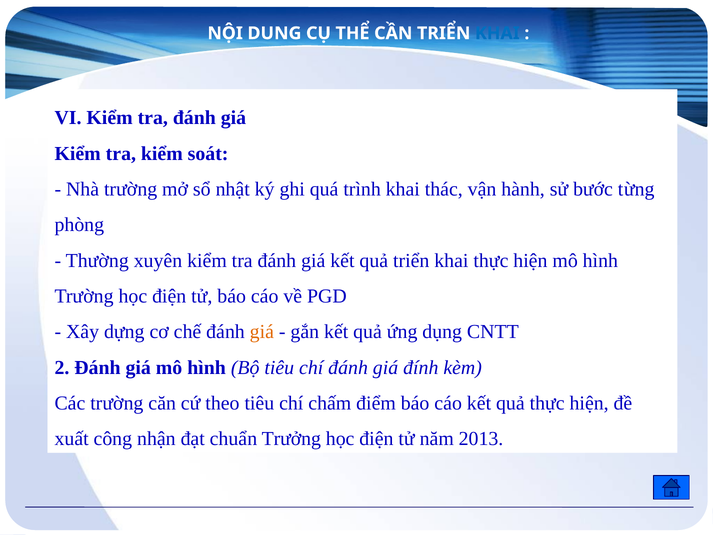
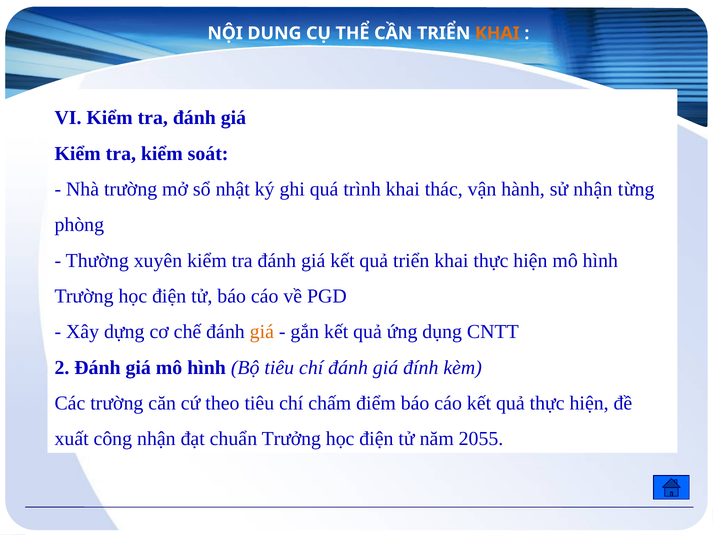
KHAI at (497, 33) colour: blue -> orange
sử bước: bước -> nhận
2013: 2013 -> 2055
